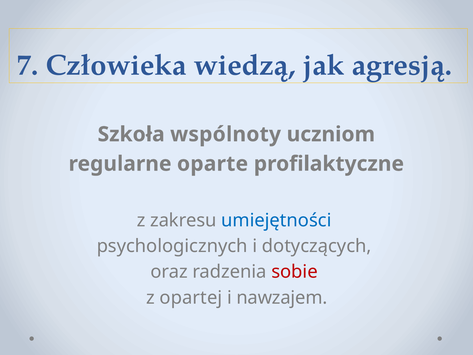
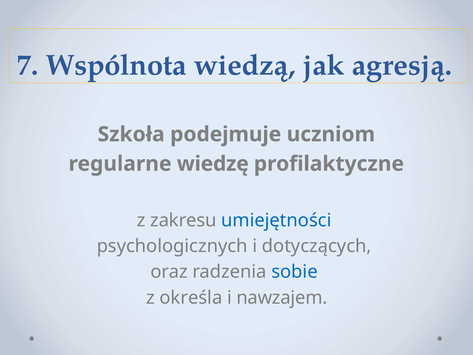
Człowieka: Człowieka -> Wspólnota
wspólnoty: wspólnoty -> podejmuje
oparte: oparte -> wiedzę
sobie colour: red -> blue
opartej: opartej -> określa
